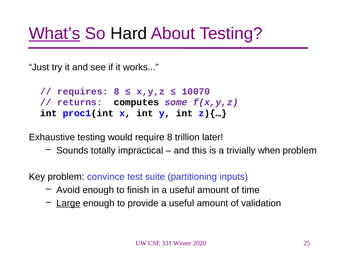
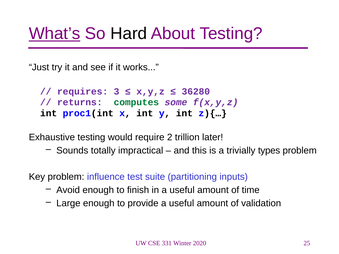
requires 8: 8 -> 3
10070: 10070 -> 36280
computes colour: black -> green
require 8: 8 -> 2
when: when -> types
convince: convince -> influence
Large underline: present -> none
